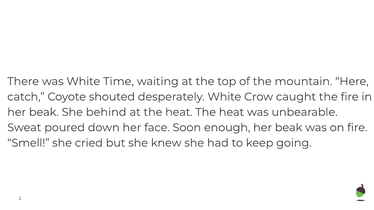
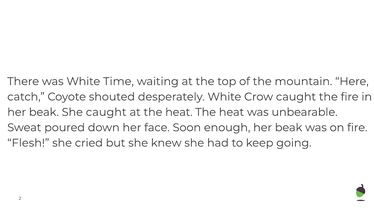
She behind: behind -> caught
Smell: Smell -> Flesh
